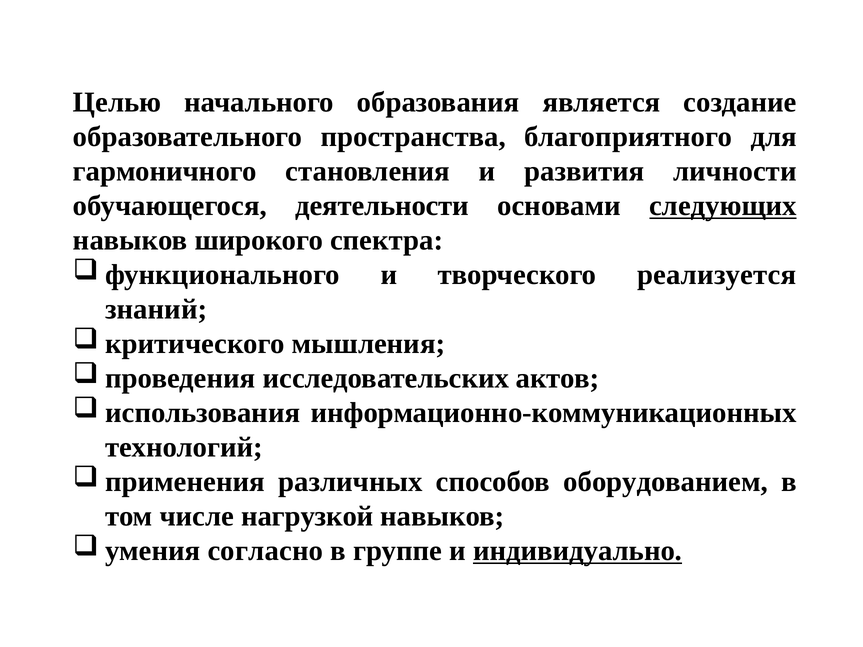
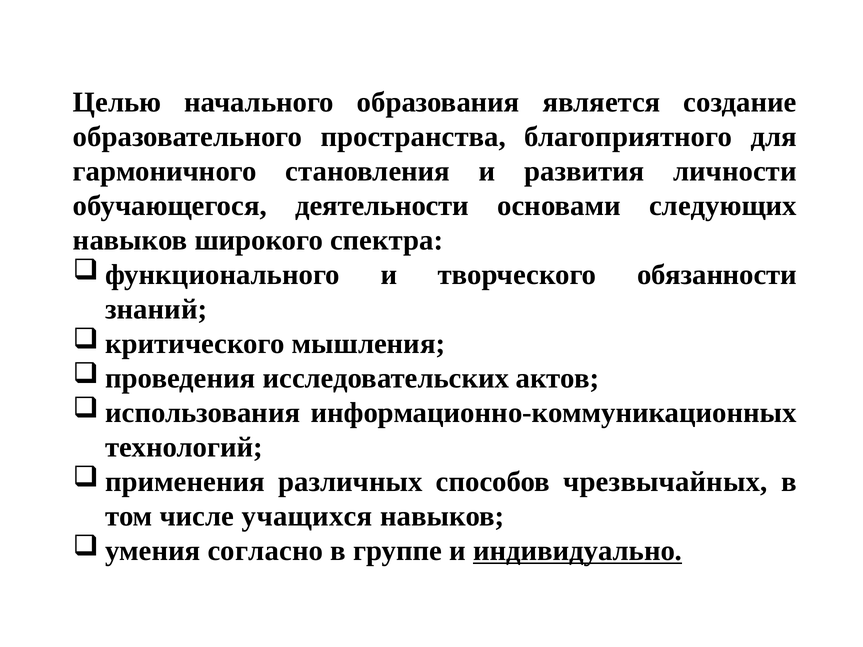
следующих underline: present -> none
реализуется: реализуется -> обязанности
оборудованием: оборудованием -> чрезвычайных
нагрузкой: нагрузкой -> учащихся
